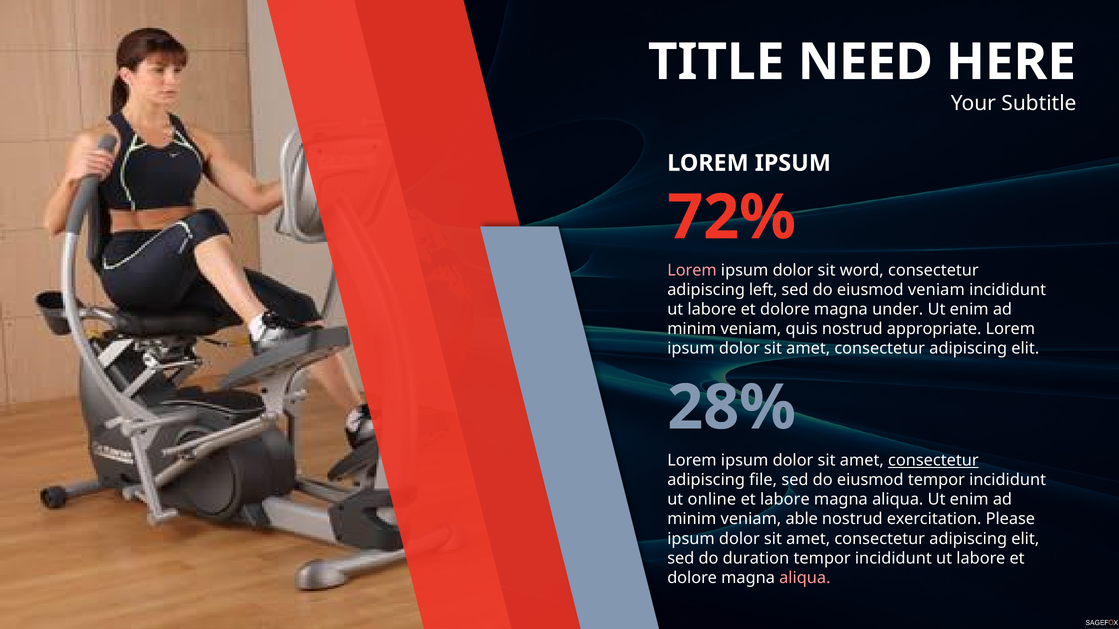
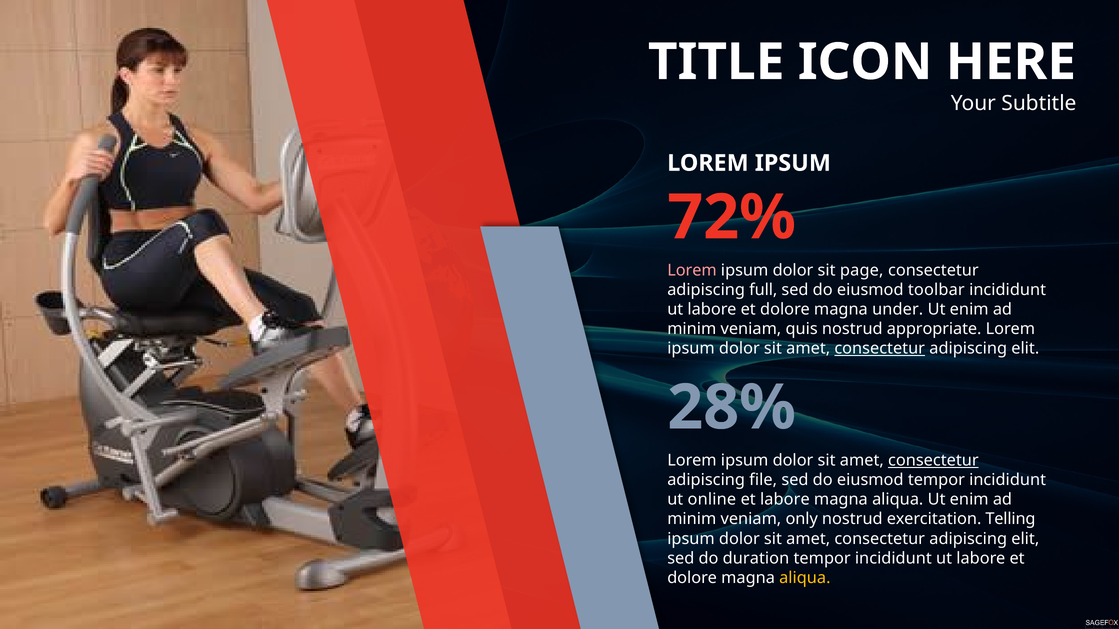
NEED: NEED -> ICON
word: word -> page
left: left -> full
eiusmod veniam: veniam -> toolbar
consectetur at (880, 349) underline: none -> present
able: able -> only
Please: Please -> Telling
aliqua at (805, 578) colour: pink -> yellow
